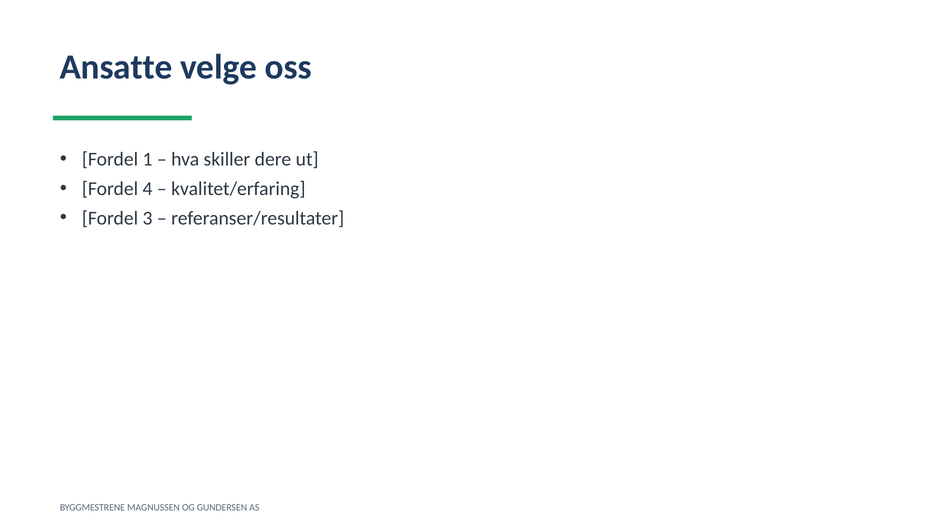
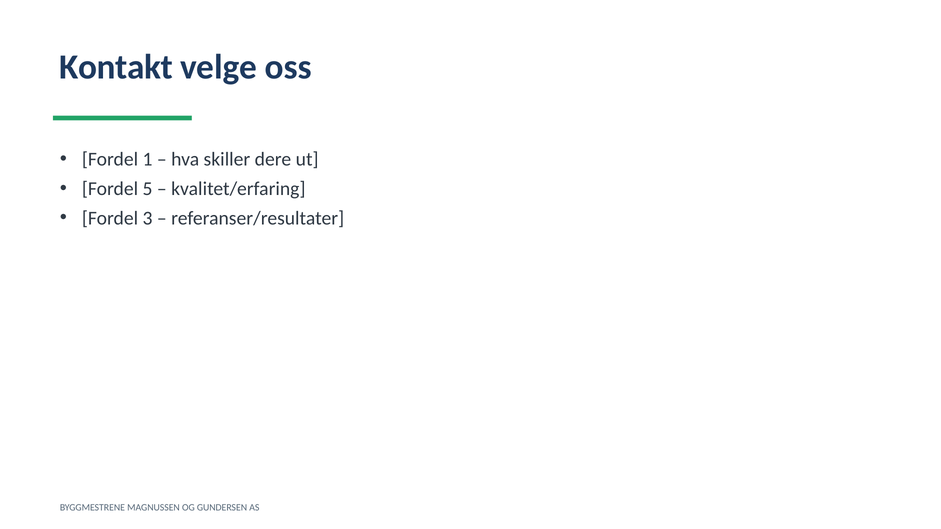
Ansatte: Ansatte -> Kontakt
4: 4 -> 5
